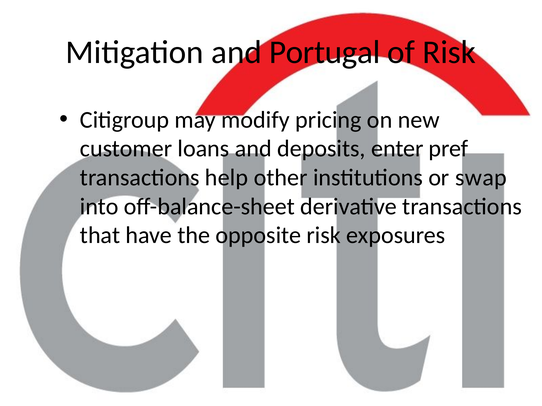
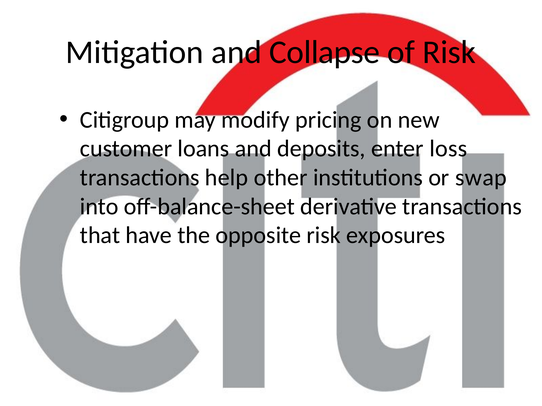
Portugal: Portugal -> Collapse
pref: pref -> loss
